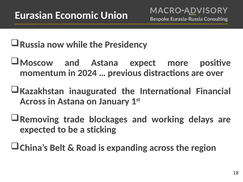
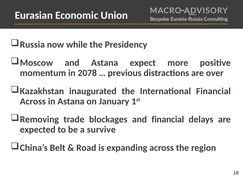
2024: 2024 -> 2078
and working: working -> financial
sticking: sticking -> survive
